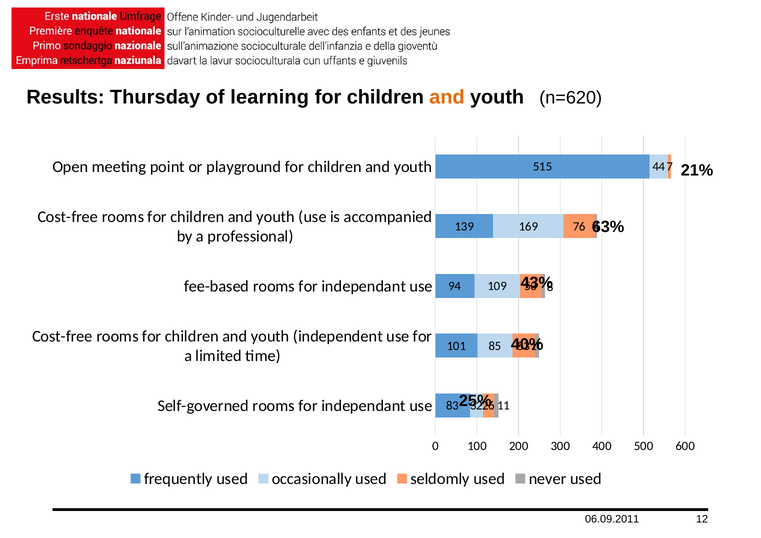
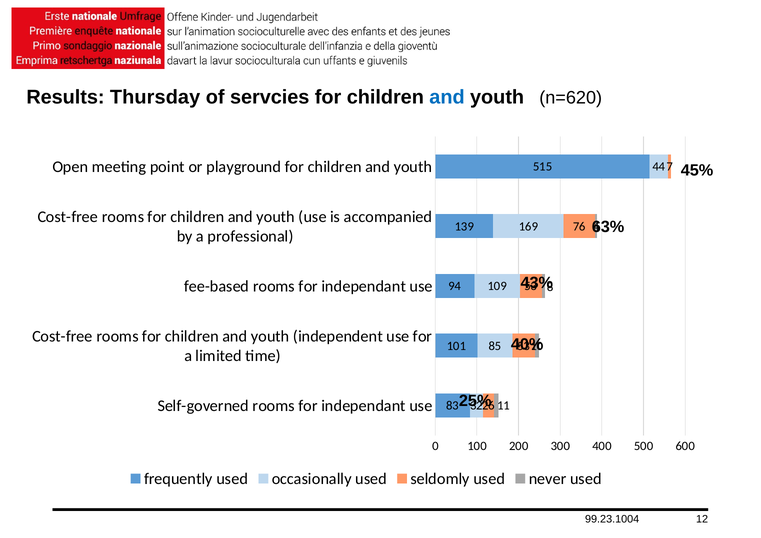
learning: learning -> servcies
and at (447, 97) colour: orange -> blue
21%: 21% -> 45%
06.09.2011: 06.09.2011 -> 99.23.1004
